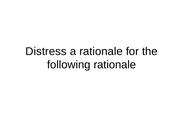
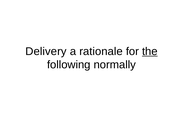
Distress: Distress -> Delivery
the underline: none -> present
following rationale: rationale -> normally
